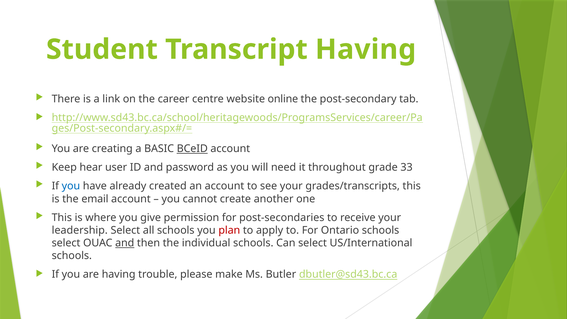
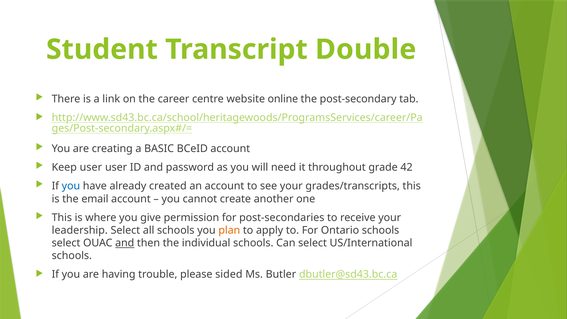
Transcript Having: Having -> Double
BCeID underline: present -> none
Keep hear: hear -> user
33: 33 -> 42
plan colour: red -> orange
make: make -> sided
